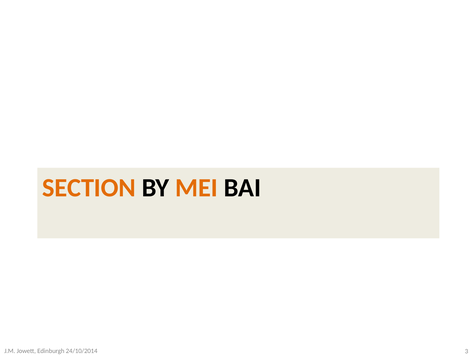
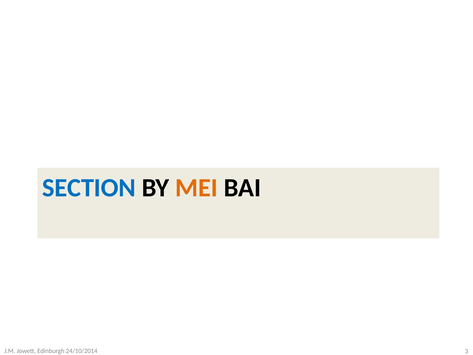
SECTION colour: orange -> blue
